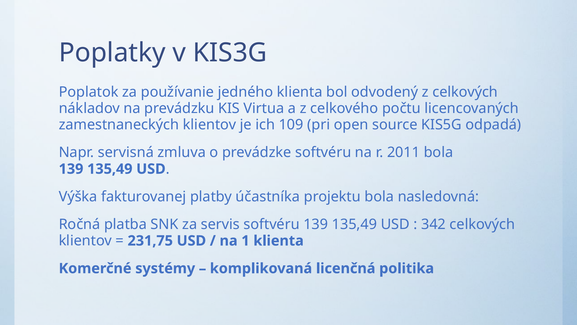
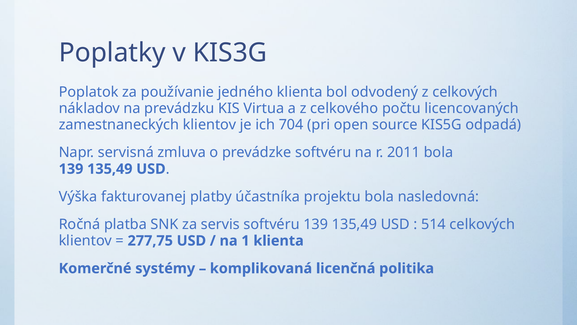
109: 109 -> 704
342: 342 -> 514
231,75: 231,75 -> 277,75
